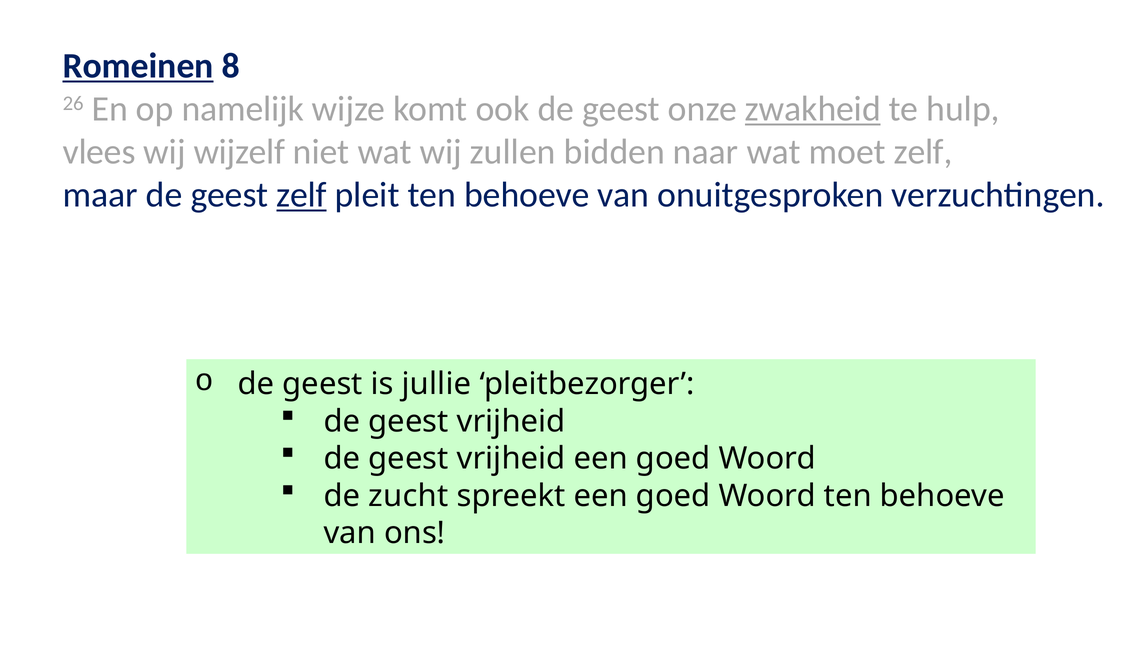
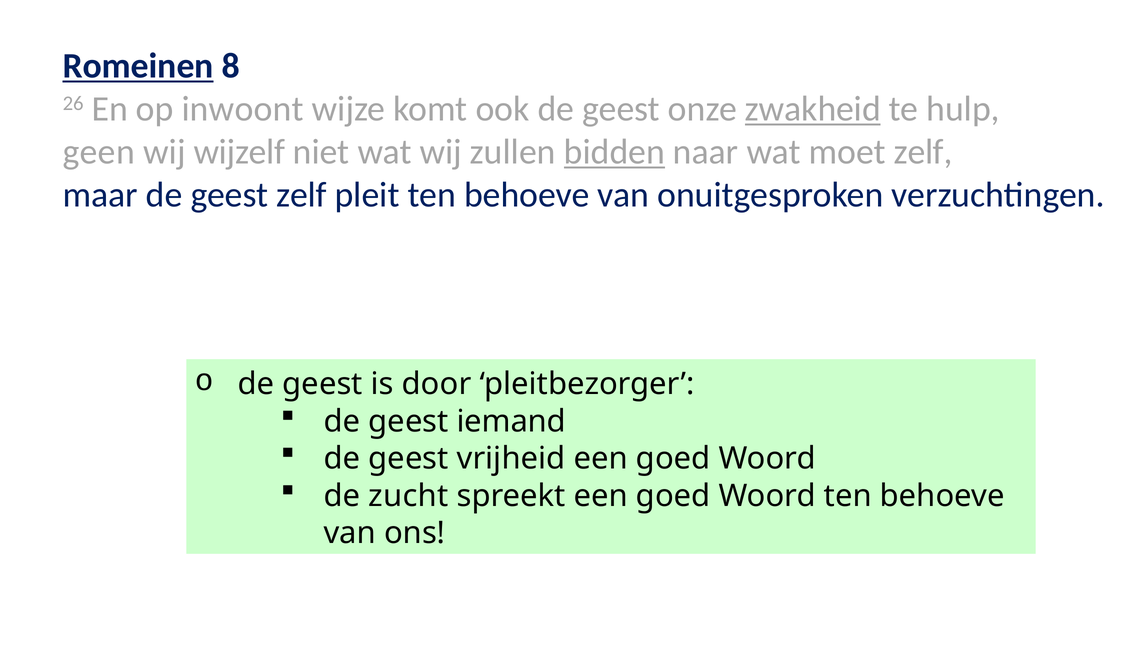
namelijk: namelijk -> inwoont
vlees: vlees -> geen
bidden underline: none -> present
zelf at (302, 195) underline: present -> none
jullie: jullie -> door
vrijheid at (511, 421): vrijheid -> iemand
